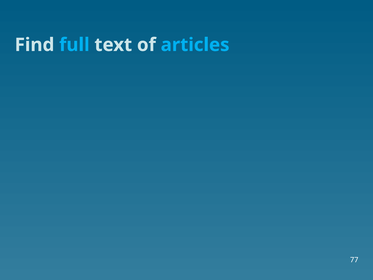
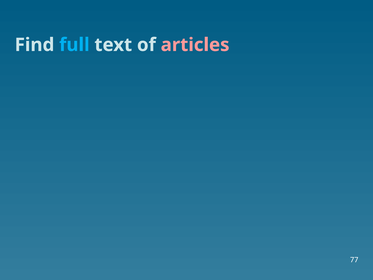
articles colour: light blue -> pink
